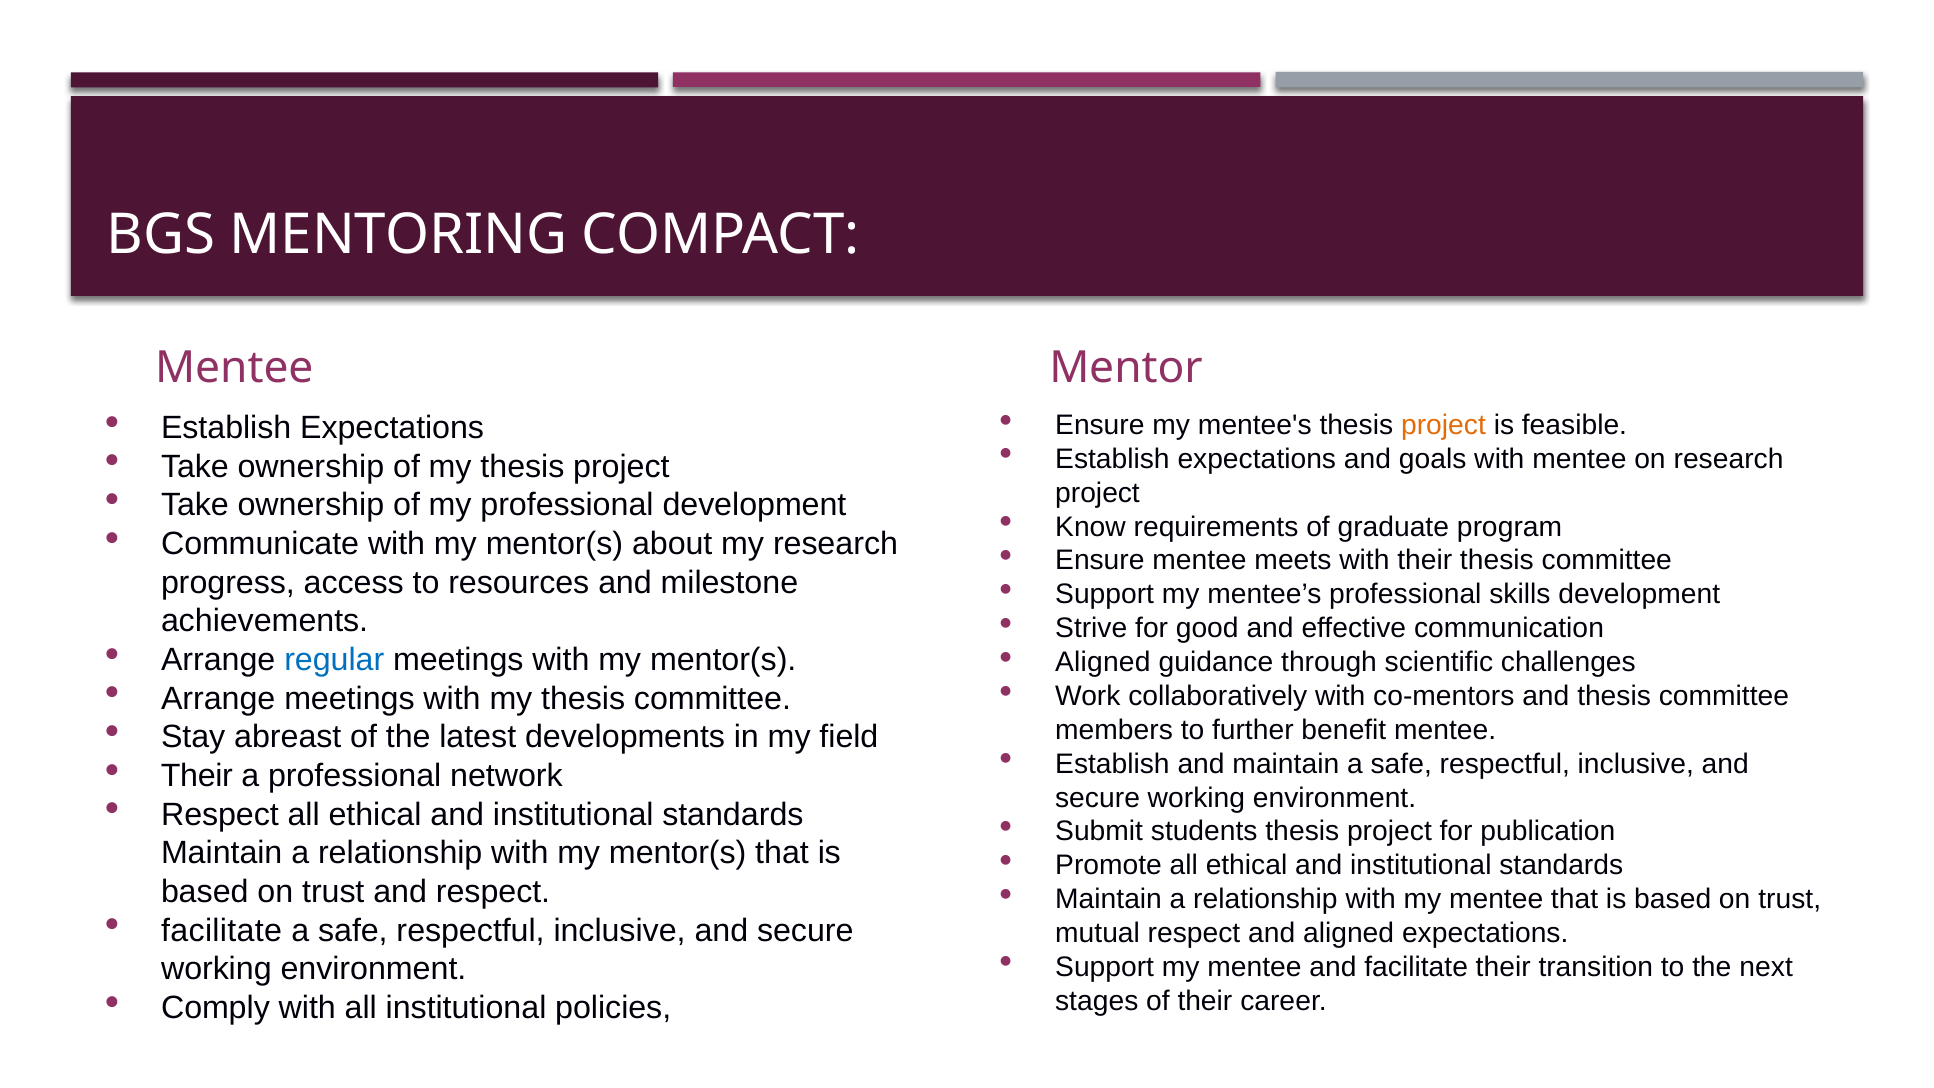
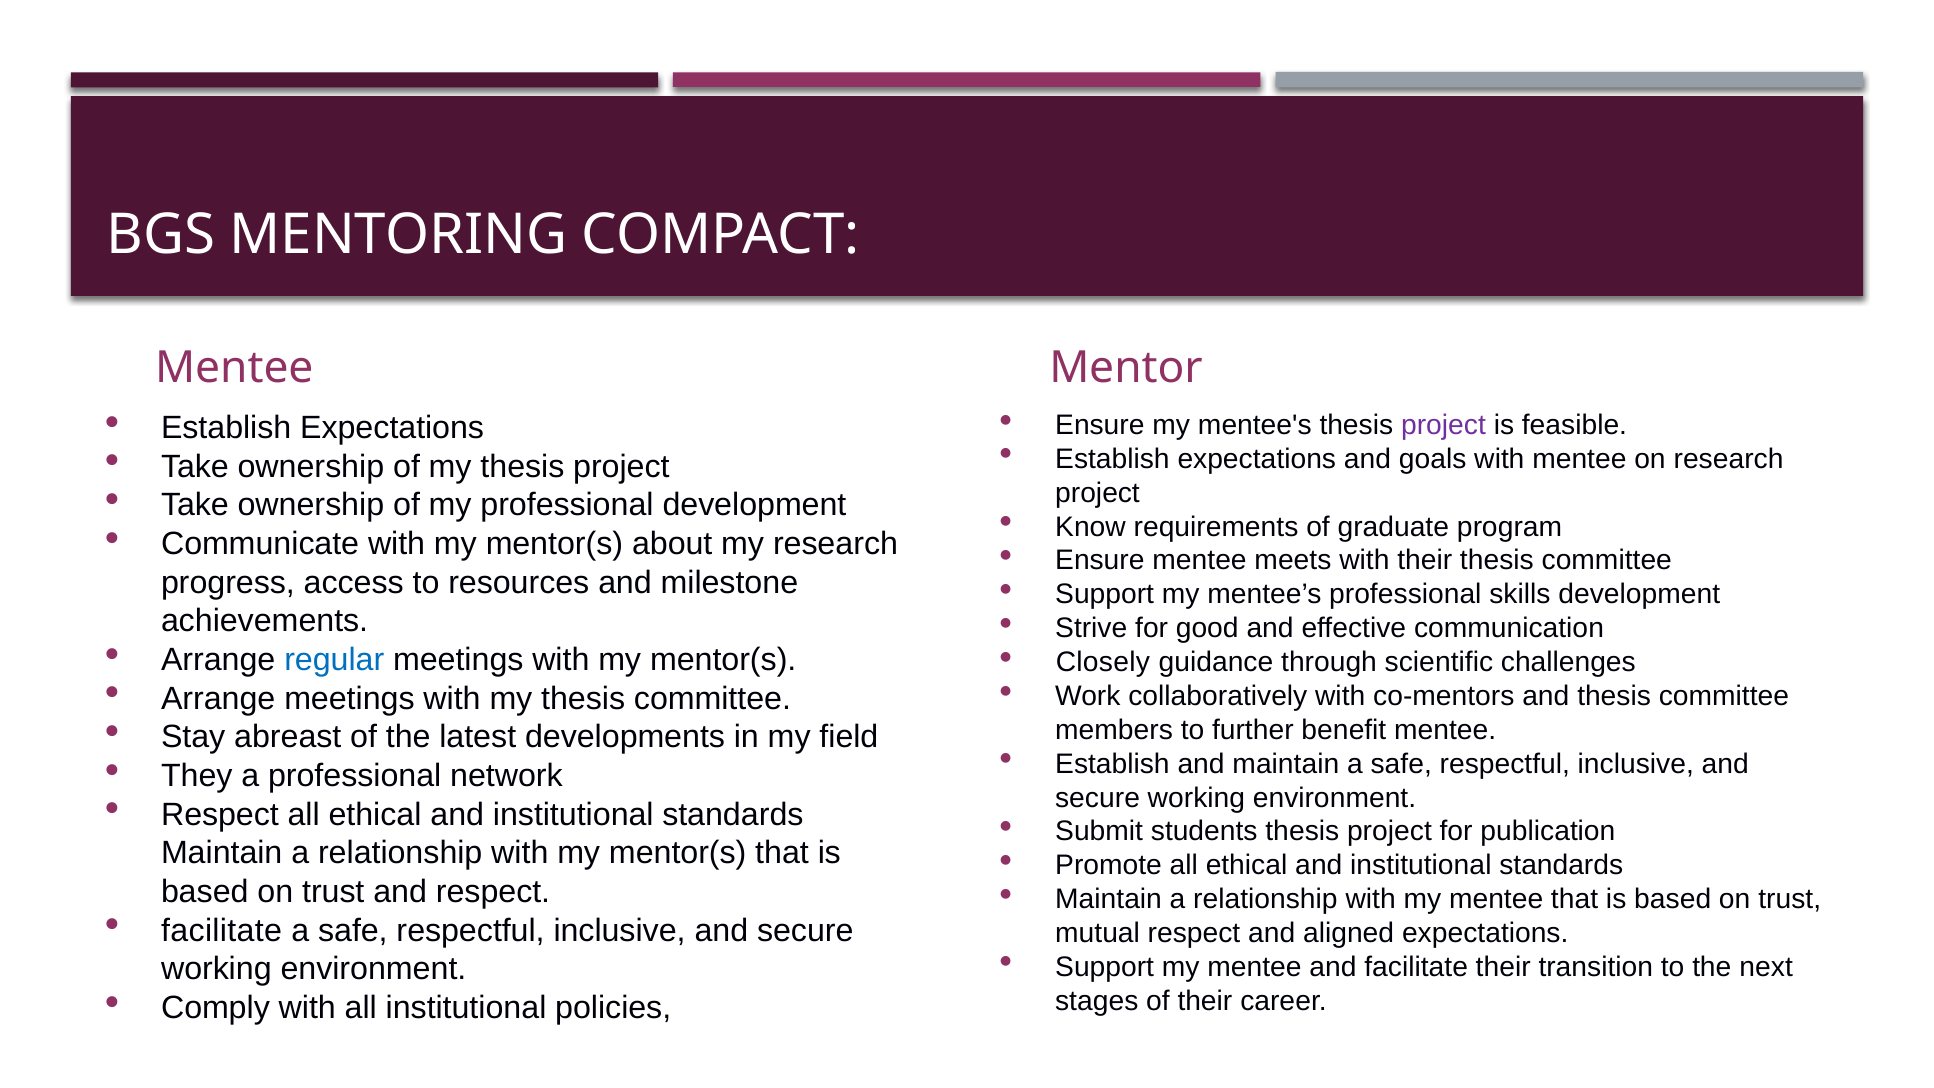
project at (1443, 425) colour: orange -> purple
Aligned at (1103, 662): Aligned -> Closely
Their at (197, 776): Their -> They
